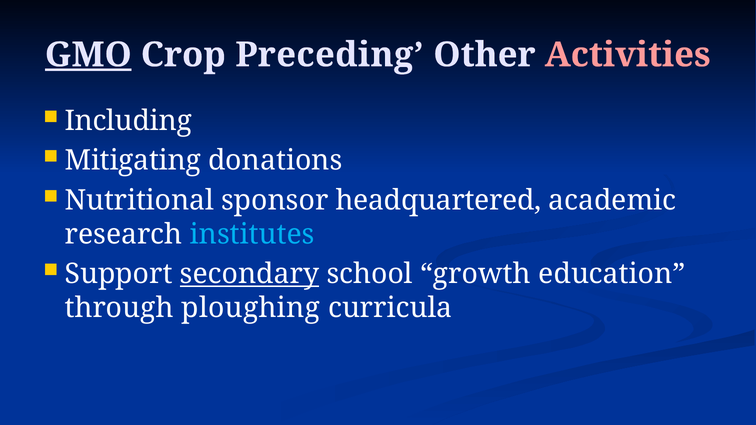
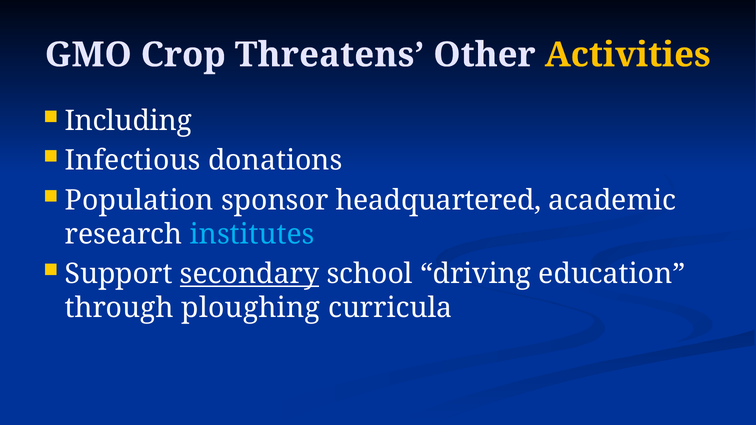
GMO underline: present -> none
Preceding: Preceding -> Threatens
Activities colour: pink -> yellow
Mitigating: Mitigating -> Infectious
Nutritional: Nutritional -> Population
growth: growth -> driving
